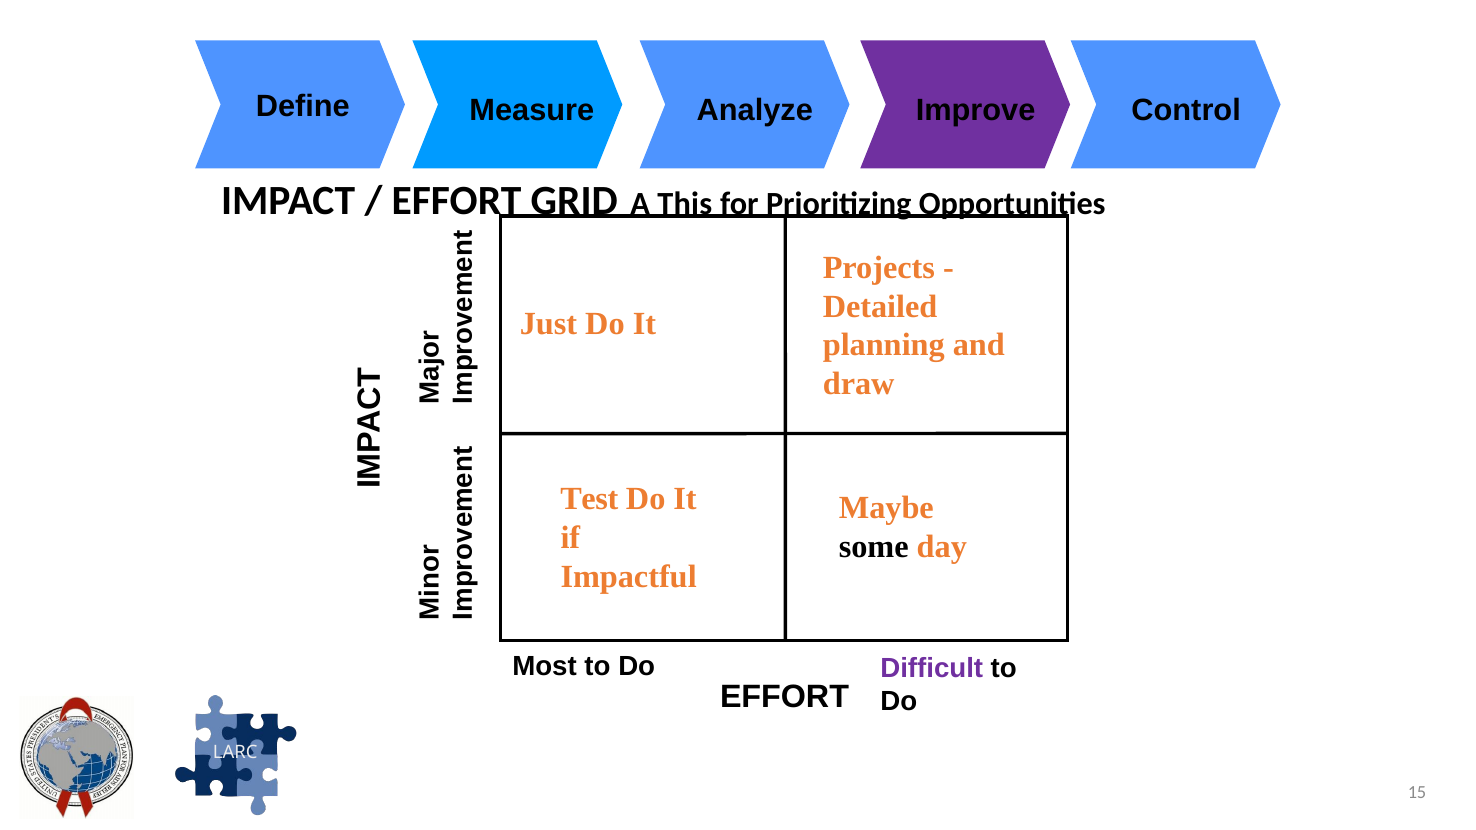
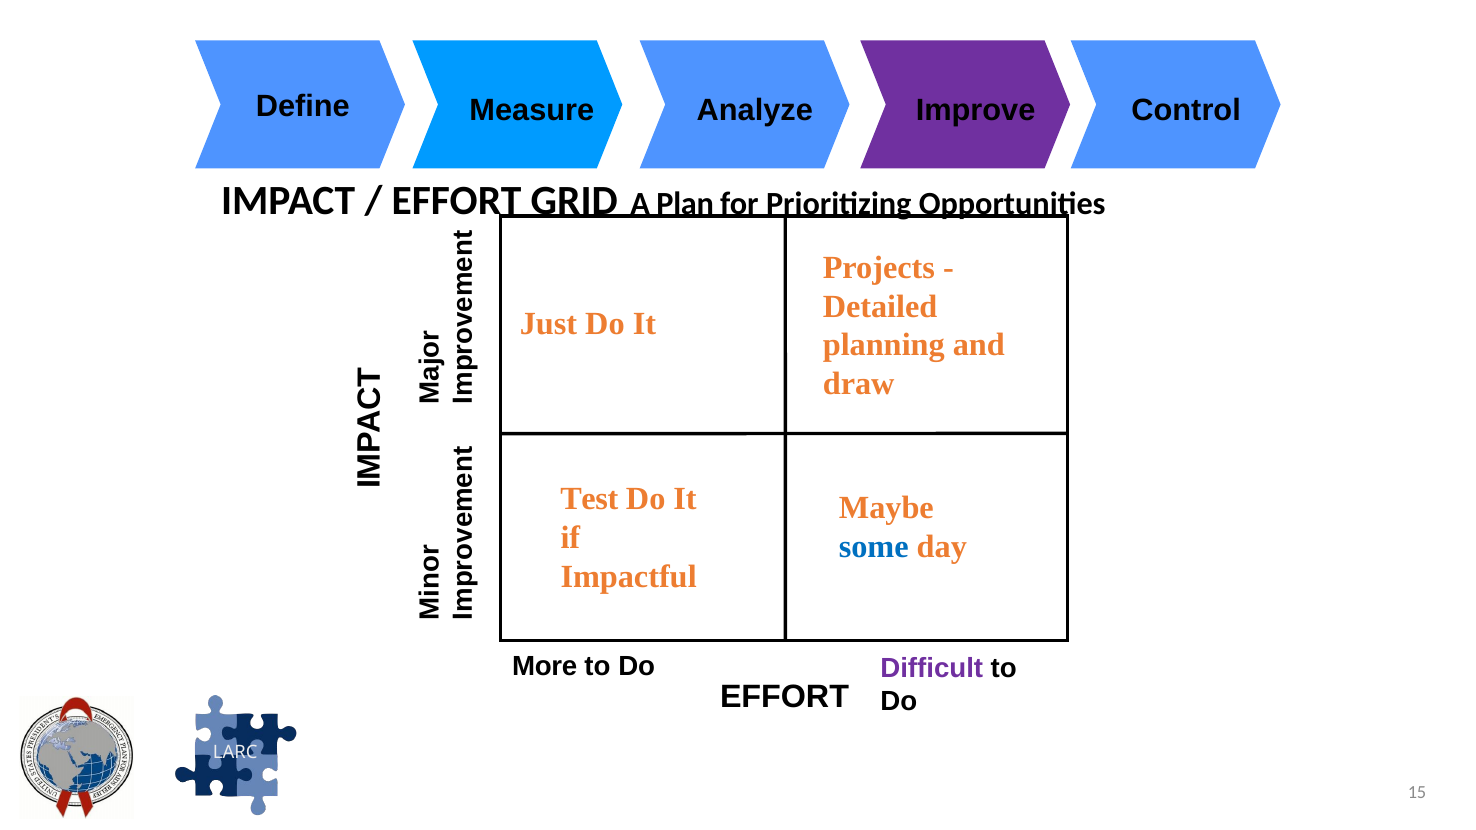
This: This -> Plan
some colour: black -> blue
Most: Most -> More
